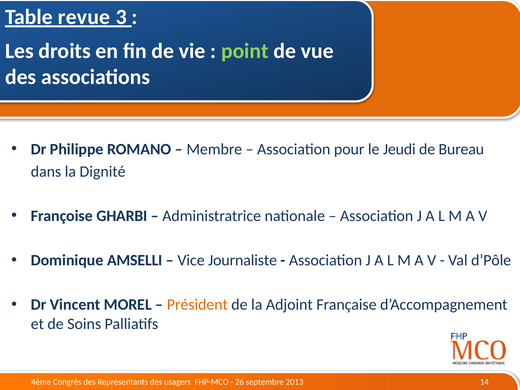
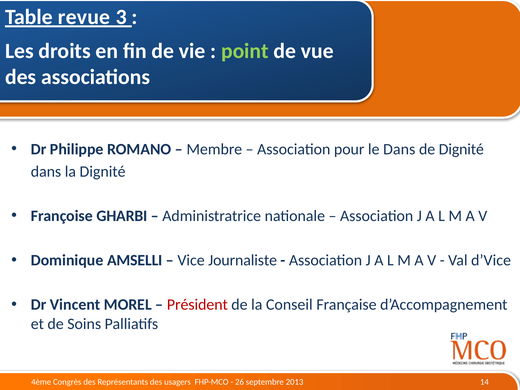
le Jeudi: Jeudi -> Dans
de Bureau: Bureau -> Dignité
d’Pôle: d’Pôle -> d’Vice
Président colour: orange -> red
Adjoint: Adjoint -> Conseil
